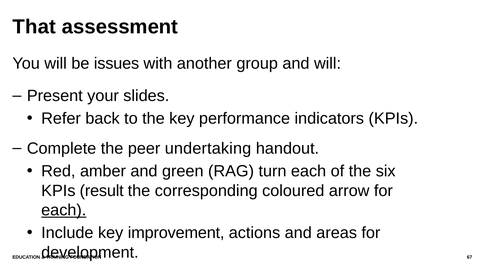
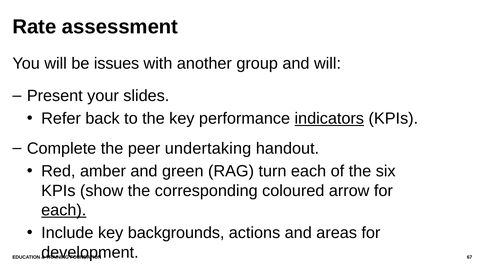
That: That -> Rate
indicators underline: none -> present
result: result -> show
improvement: improvement -> backgrounds
